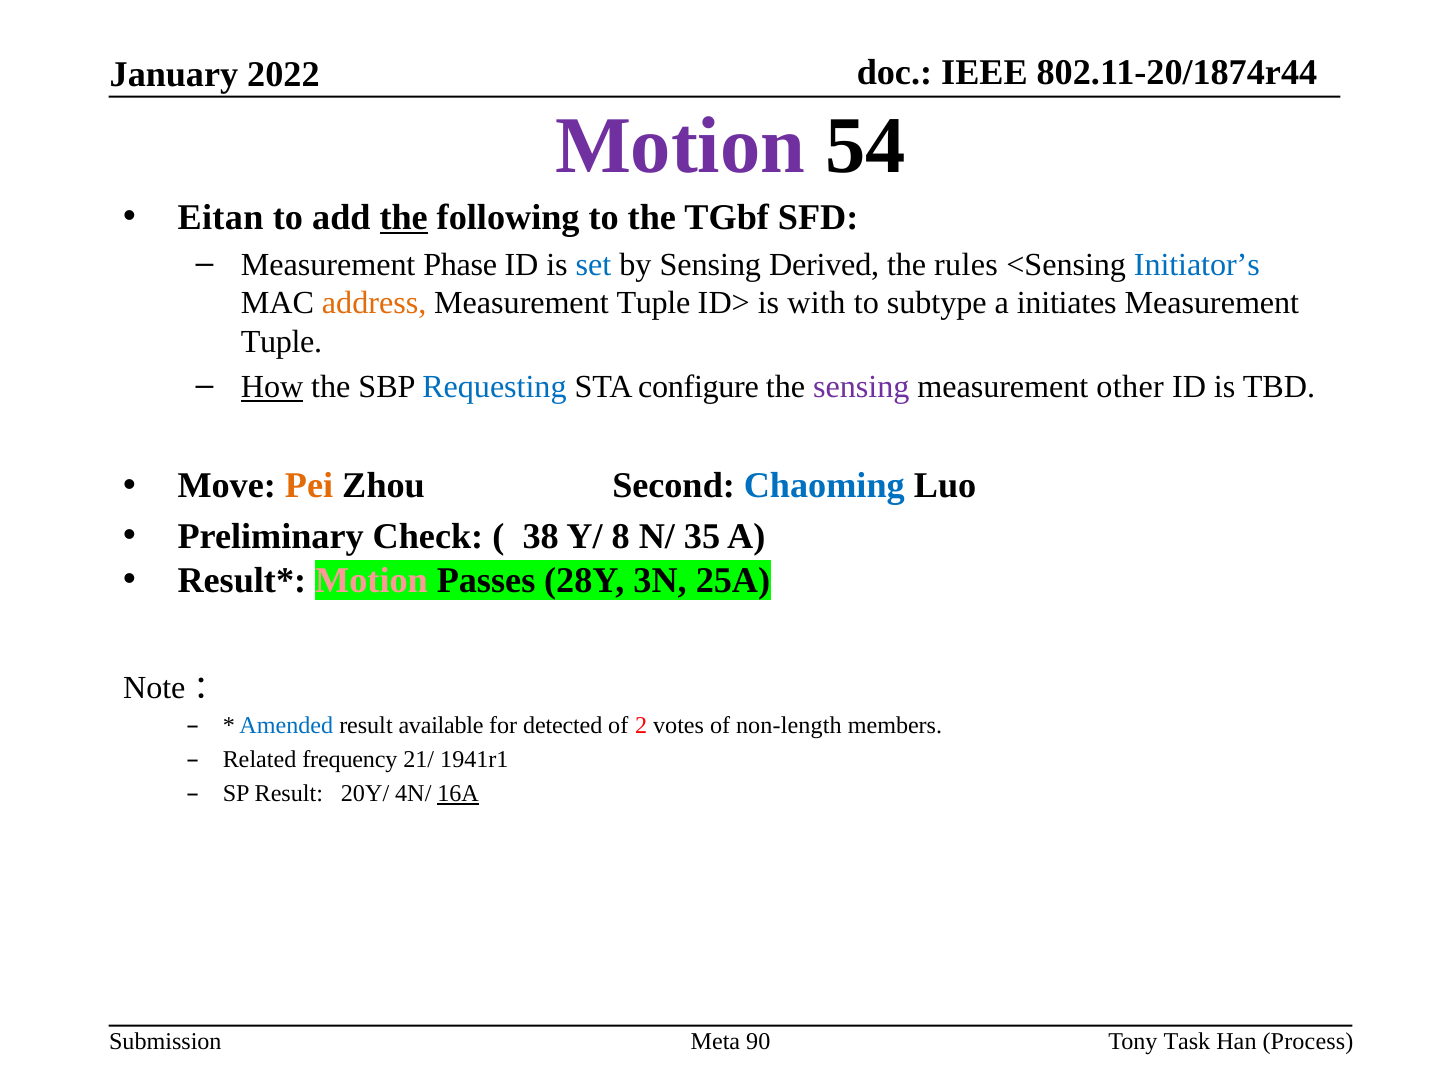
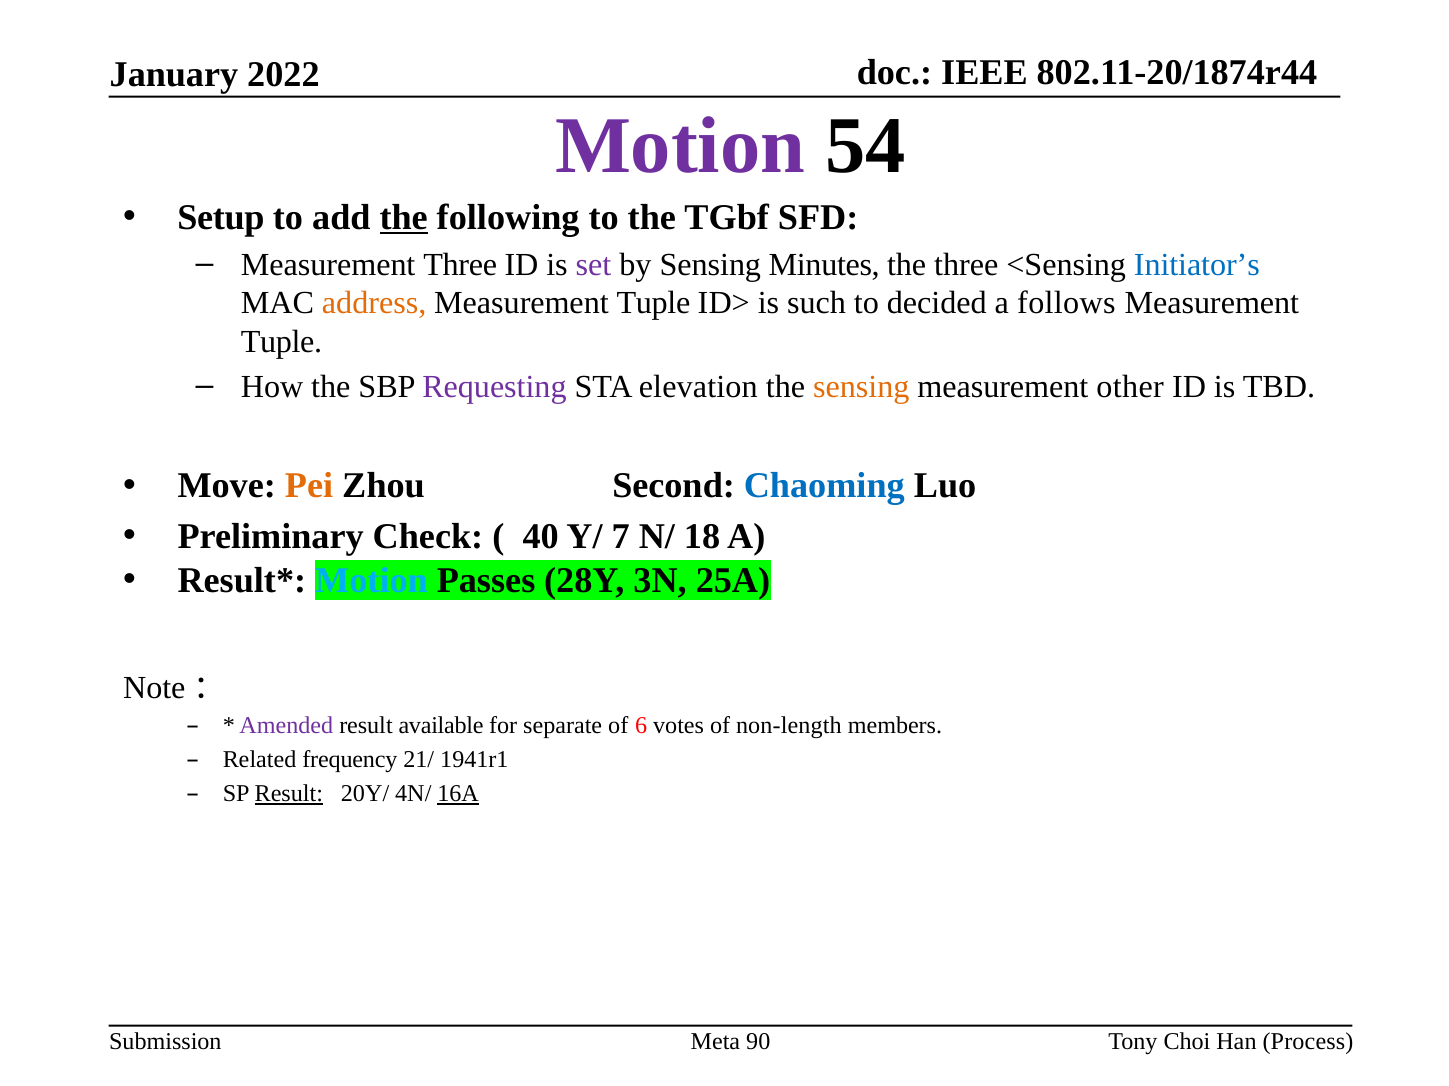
Eitan: Eitan -> Setup
Measurement Phase: Phase -> Three
set colour: blue -> purple
Derived: Derived -> Minutes
the rules: rules -> three
with: with -> such
subtype: subtype -> decided
initiates: initiates -> follows
How underline: present -> none
Requesting colour: blue -> purple
configure: configure -> elevation
sensing at (861, 387) colour: purple -> orange
38: 38 -> 40
8: 8 -> 7
35: 35 -> 18
Motion at (372, 581) colour: pink -> light blue
Amended colour: blue -> purple
detected: detected -> separate
2: 2 -> 6
Result at (289, 794) underline: none -> present
Task: Task -> Choi
